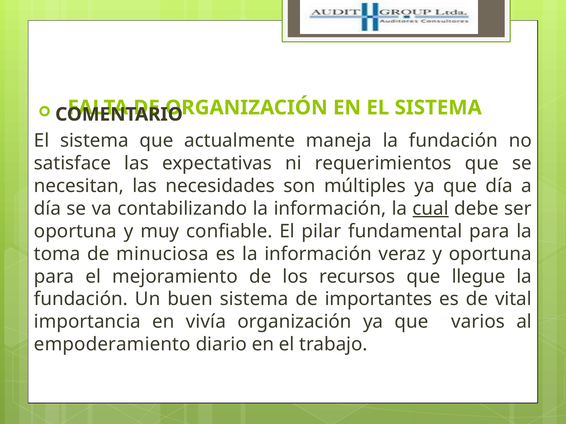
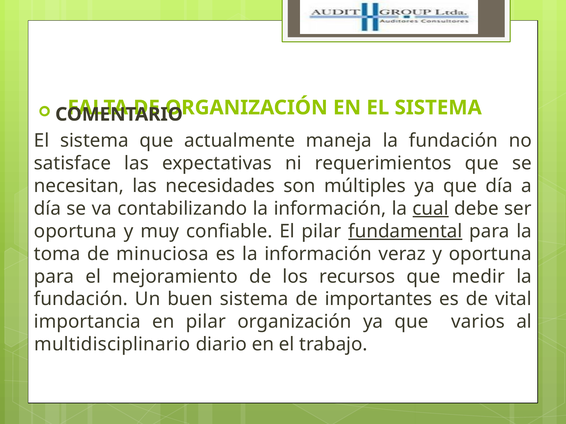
fundamental underline: none -> present
llegue: llegue -> medir
en vivía: vivía -> pilar
empoderamiento: empoderamiento -> multidisciplinario
